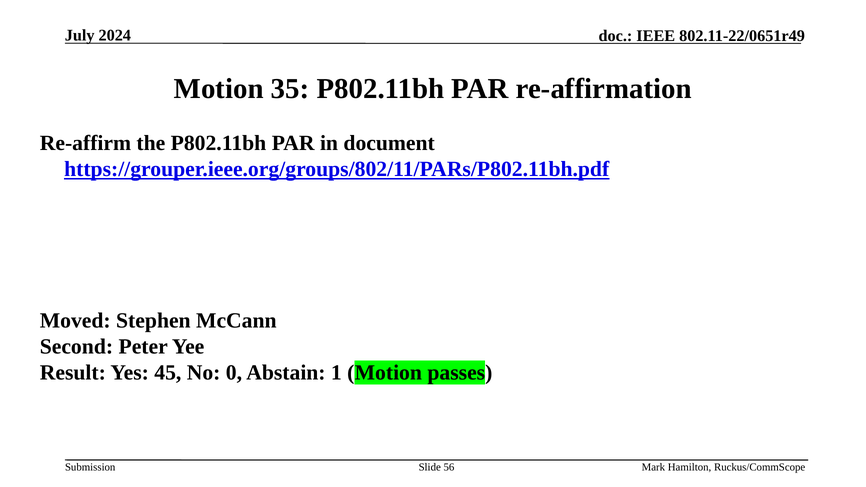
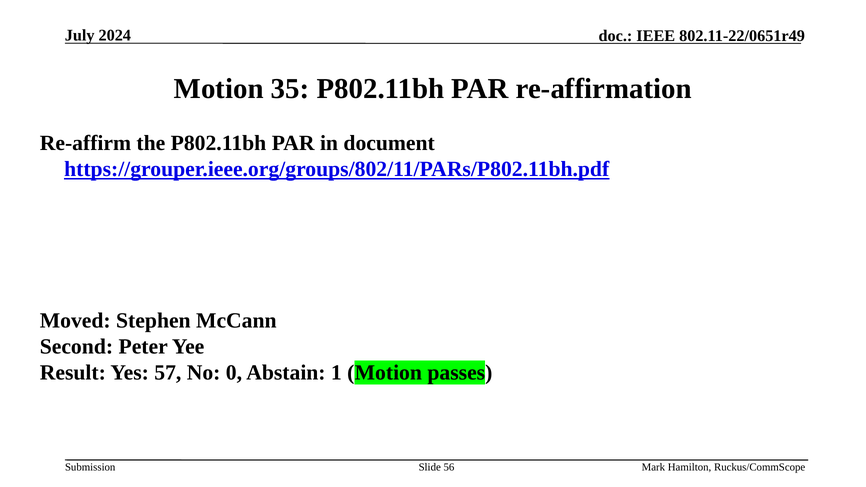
45: 45 -> 57
